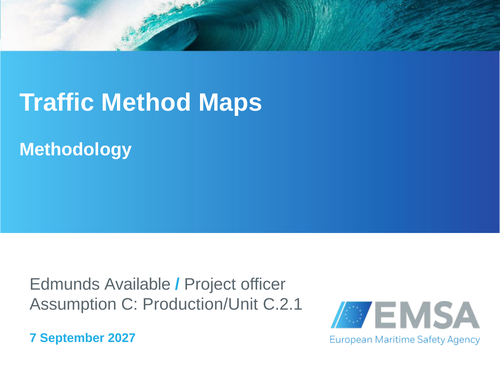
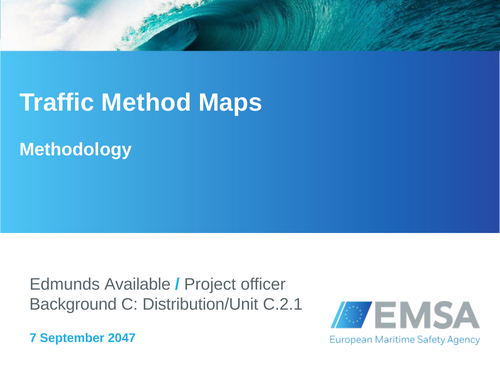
Assumption: Assumption -> Background
Production/Unit: Production/Unit -> Distribution/Unit
2027: 2027 -> 2047
